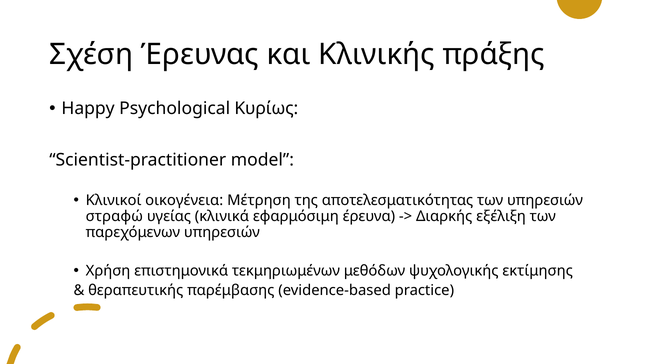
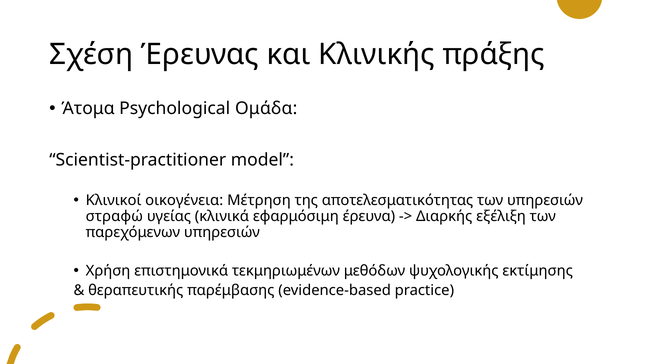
Happy: Happy -> Άτομα
Κυρίως: Κυρίως -> Ομάδα
